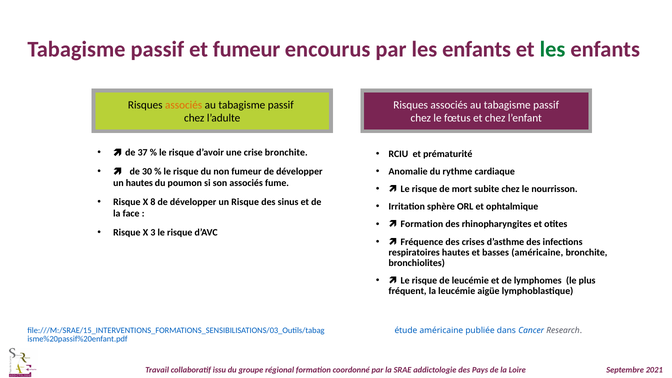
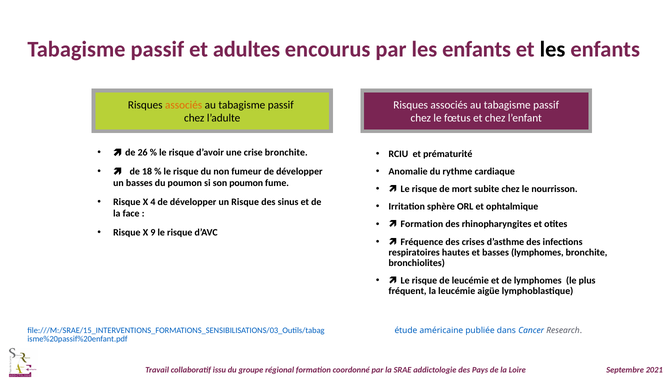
et fumeur: fumeur -> adultes
les at (553, 50) colour: green -> black
37: 37 -> 26
30: 30 -> 18
un hautes: hautes -> basses
son associés: associés -> poumon
8: 8 -> 4
3: 3 -> 9
basses américaine: américaine -> lymphomes
